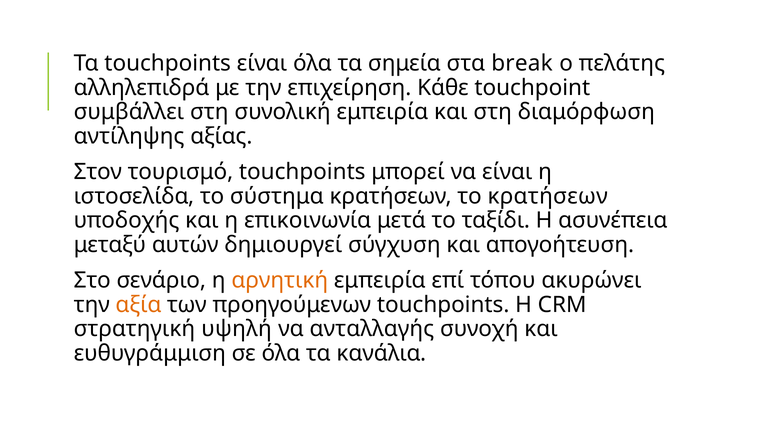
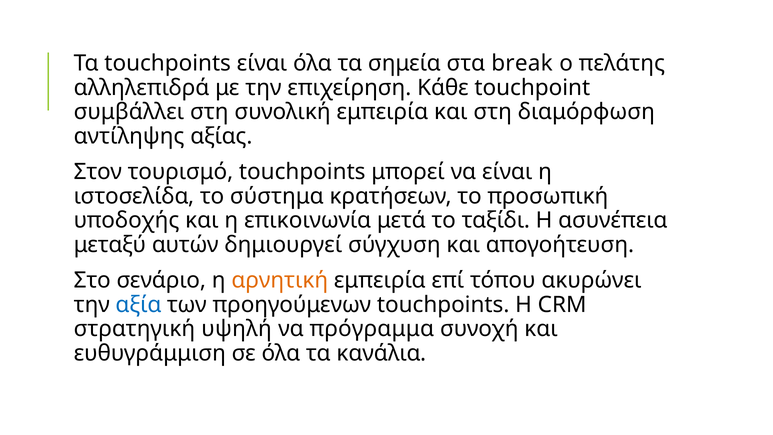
το κρατήσεων: κρατήσεων -> προσωπική
αξία colour: orange -> blue
ανταλλαγής: ανταλλαγής -> πρόγραμμα
